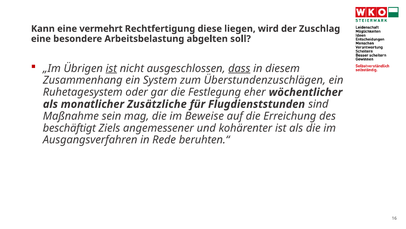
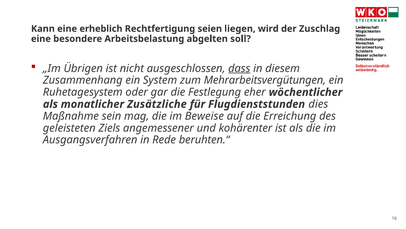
vermehrt: vermehrt -> erheblich
diese: diese -> seien
ist at (111, 68) underline: present -> none
Überstundenzuschlägen: Überstundenzuschlägen -> Mehrarbeitsvergütungen
sind: sind -> dies
beschäftigt: beschäftigt -> geleisteten
